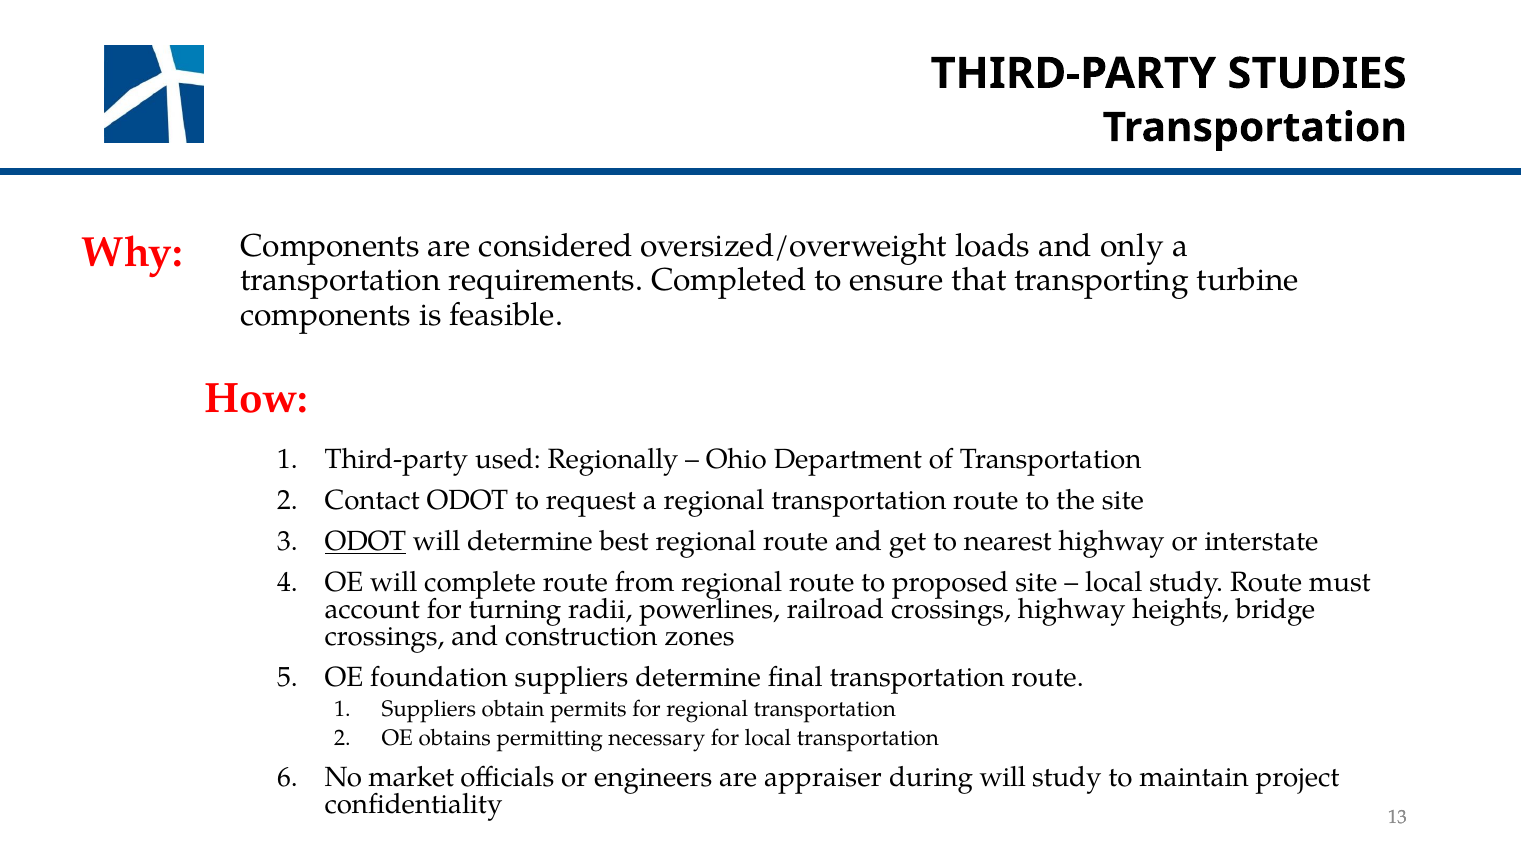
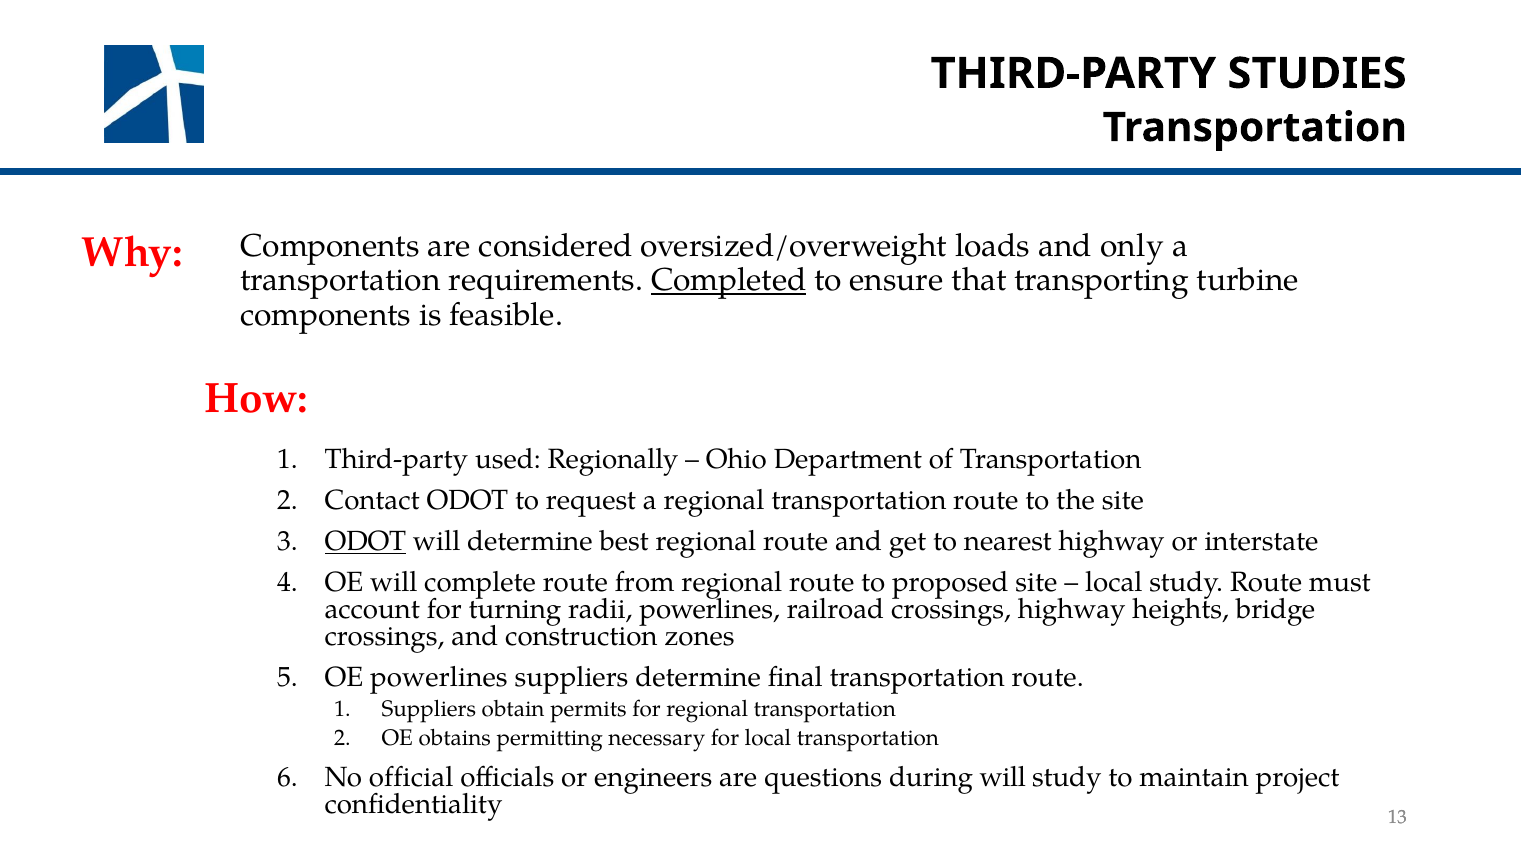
Completed underline: none -> present
OE foundation: foundation -> powerlines
market: market -> official
appraiser: appraiser -> questions
